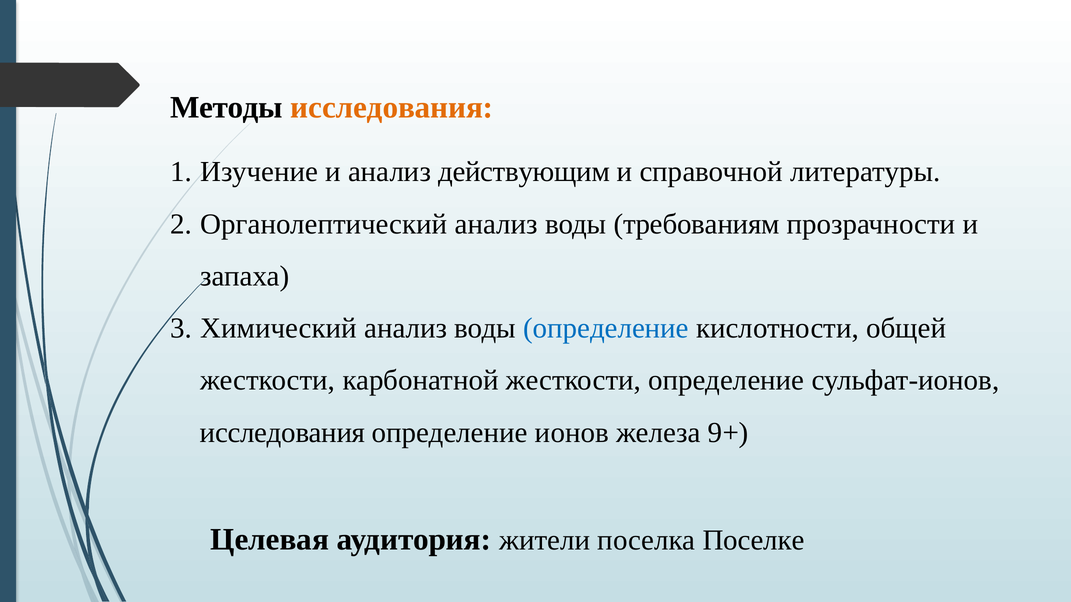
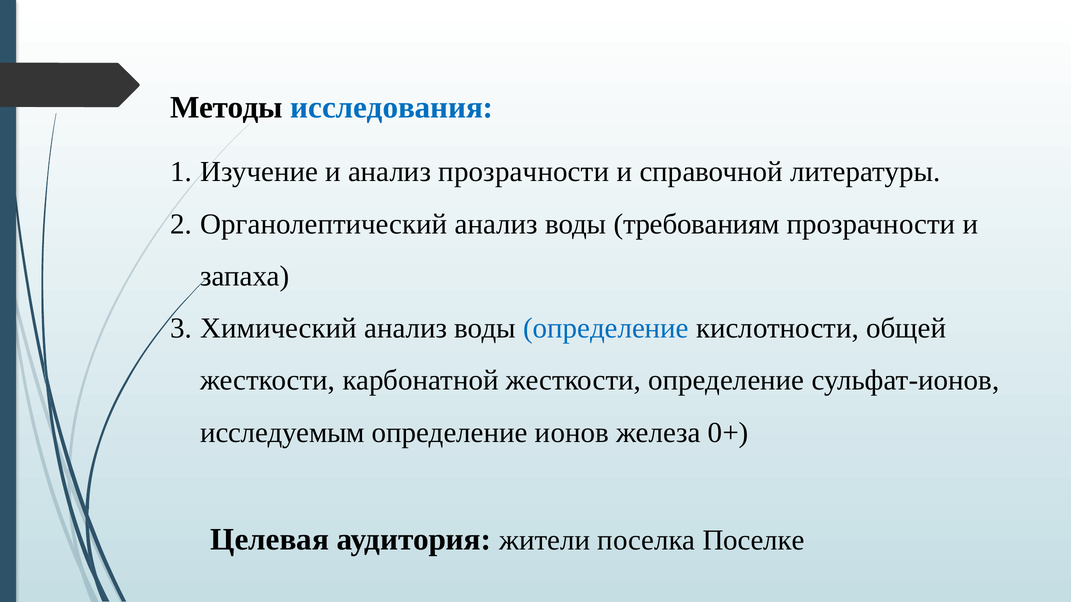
исследования at (392, 107) colour: orange -> blue
анализ действующим: действующим -> прозрачности
исследования at (283, 433): исследования -> исследуемым
9+: 9+ -> 0+
